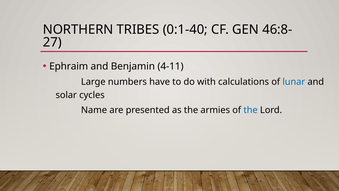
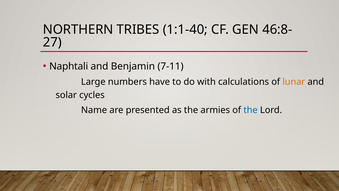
0:1-40: 0:1-40 -> 1:1-40
Ephraim: Ephraim -> Naphtali
4-11: 4-11 -> 7-11
lunar colour: blue -> orange
